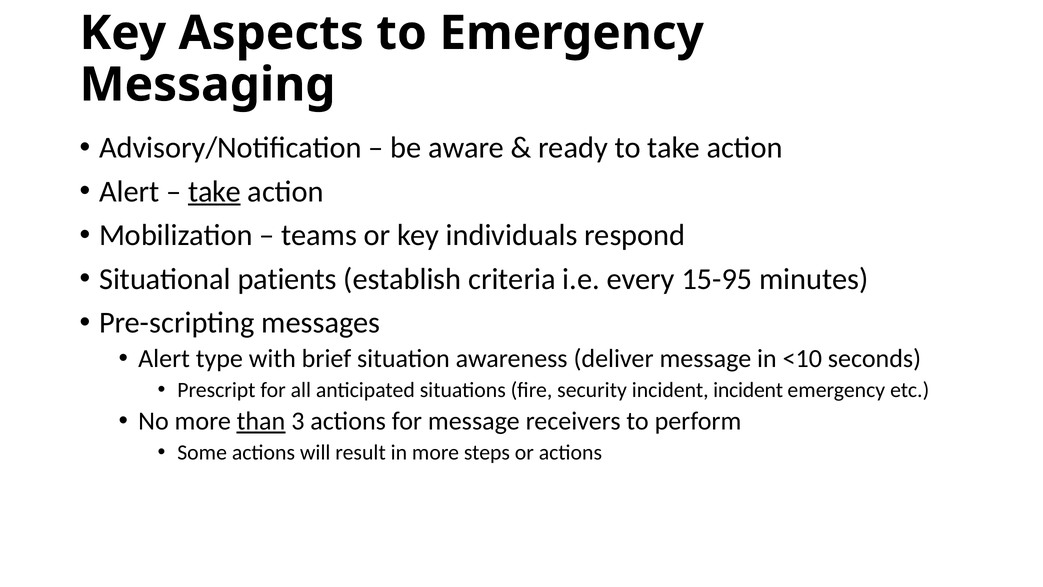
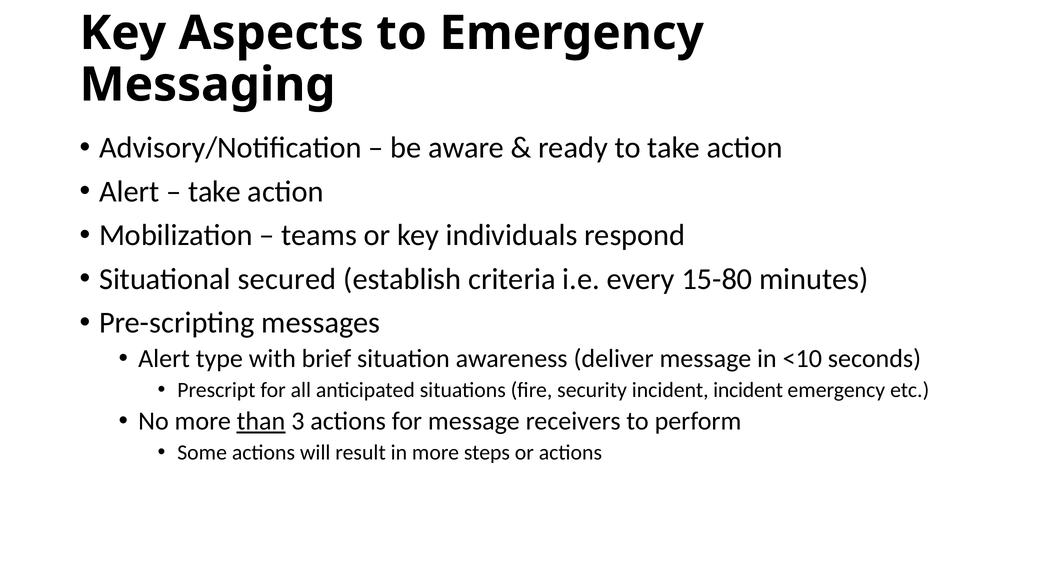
take at (215, 191) underline: present -> none
patients: patients -> secured
15-95: 15-95 -> 15-80
